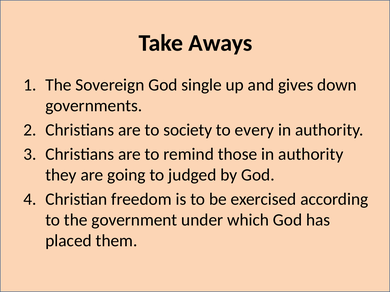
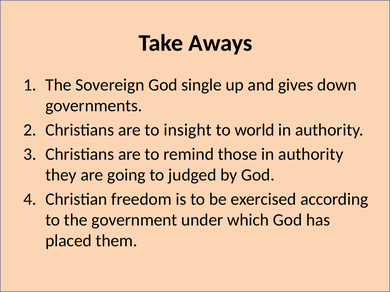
society: society -> insight
every: every -> world
